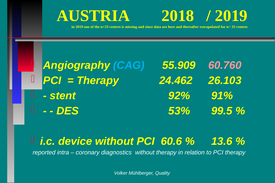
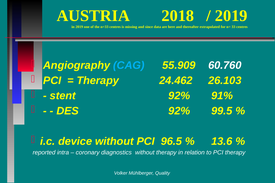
60.760 colour: pink -> white
DES 53%: 53% -> 92%
60.6: 60.6 -> 96.5
